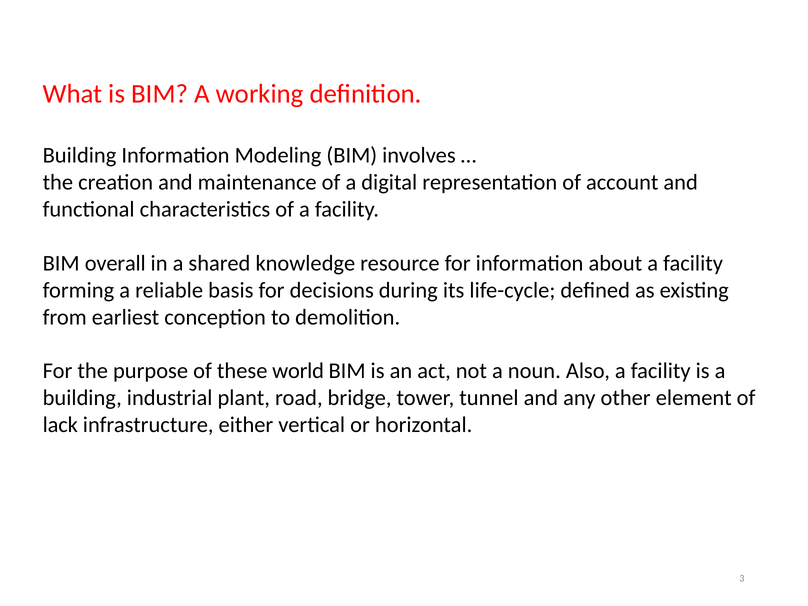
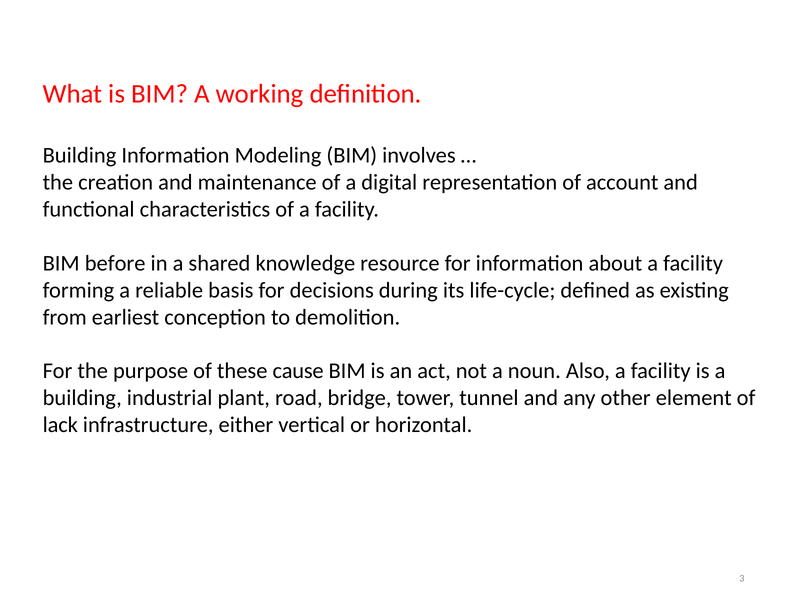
overall: overall -> before
world: world -> cause
